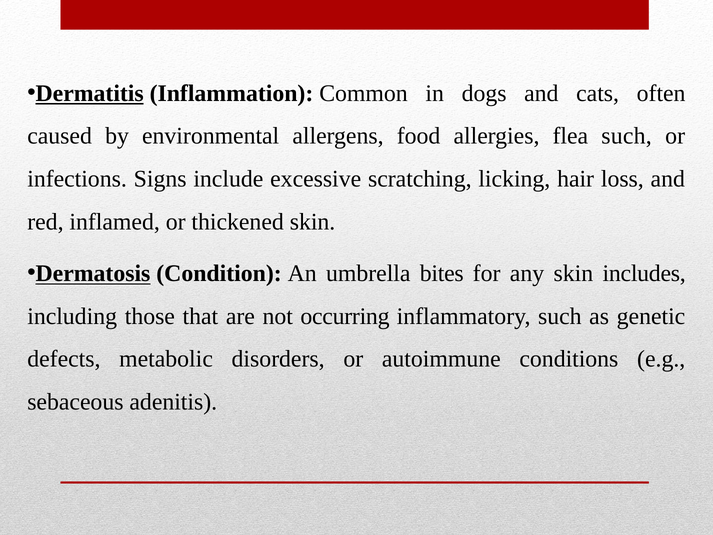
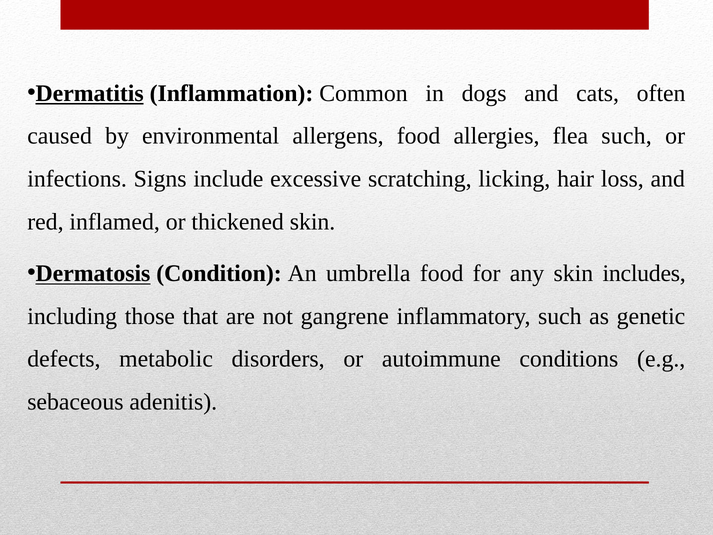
umbrella bites: bites -> food
occurring: occurring -> gangrene
